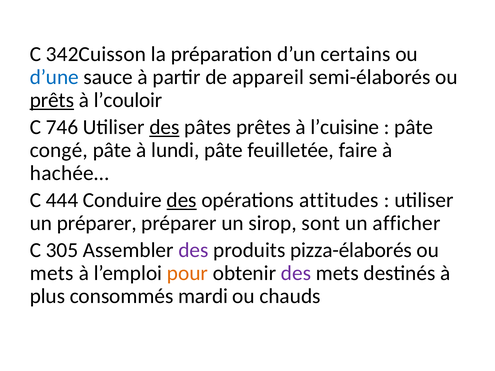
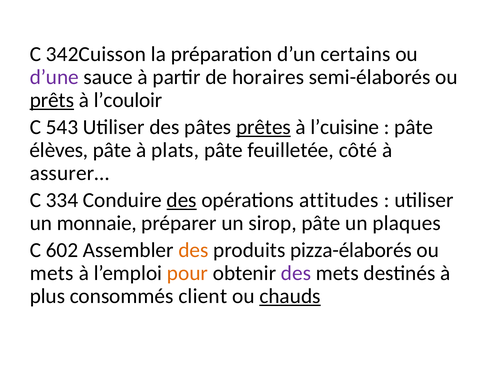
d’une colour: blue -> purple
appareil: appareil -> horaires
746: 746 -> 543
des at (164, 127) underline: present -> none
prêtes underline: none -> present
congé: congé -> élèves
lundi: lundi -> plats
faire: faire -> côté
hachée…: hachée… -> assurer…
444: 444 -> 334
un préparer: préparer -> monnaie
sirop sont: sont -> pâte
afficher: afficher -> plaques
305: 305 -> 602
des at (193, 250) colour: purple -> orange
mardi: mardi -> client
chauds underline: none -> present
